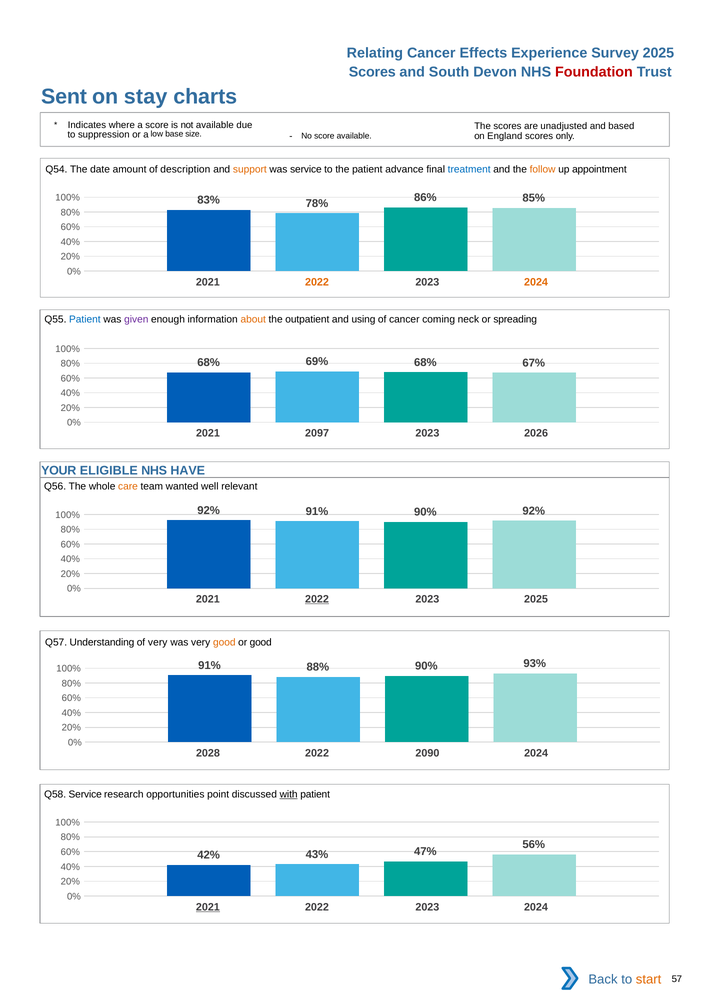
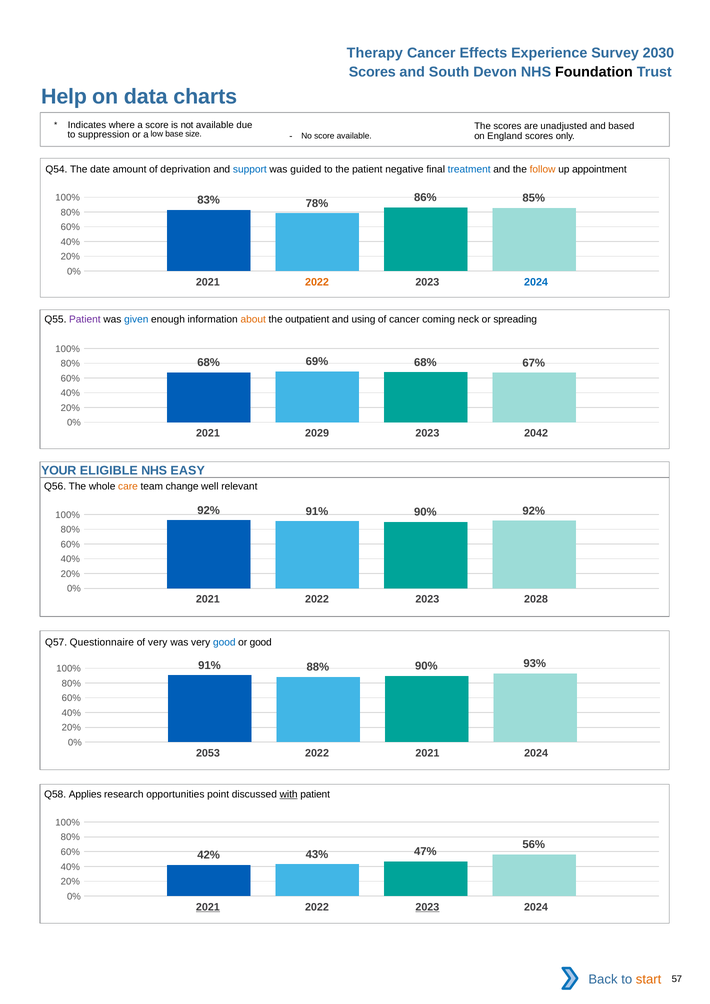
Relating: Relating -> Therapy
Survey 2025: 2025 -> 2030
Foundation colour: red -> black
Sent: Sent -> Help
stay: stay -> data
description: description -> deprivation
support colour: orange -> blue
was service: service -> guided
advance: advance -> negative
2024 at (536, 282) colour: orange -> blue
Patient at (85, 320) colour: blue -> purple
given colour: purple -> blue
2097: 2097 -> 2029
2026: 2026 -> 2042
HAVE: HAVE -> EASY
wanted: wanted -> change
2022 at (317, 600) underline: present -> none
2023 2025: 2025 -> 2028
Understanding: Understanding -> Questionnaire
good at (224, 643) colour: orange -> blue
2028: 2028 -> 2053
2022 2090: 2090 -> 2021
Q58 Service: Service -> Applies
2023 at (427, 908) underline: none -> present
